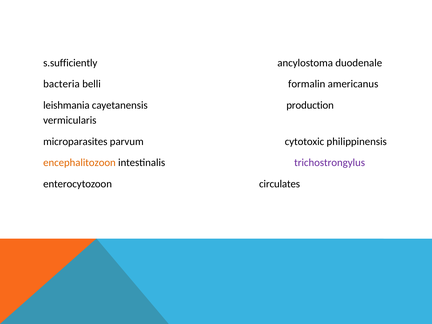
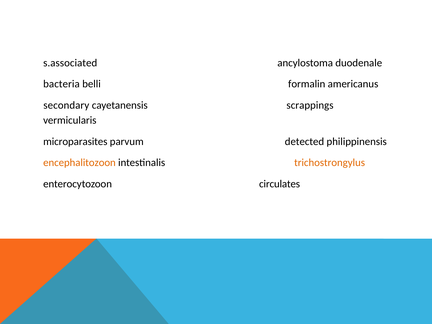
s.sufficiently: s.sufficiently -> s.associated
leishmania: leishmania -> secondary
production: production -> scrappings
cytotoxic: cytotoxic -> detected
trichostrongylus colour: purple -> orange
